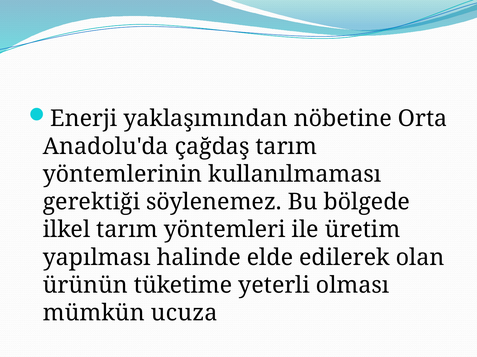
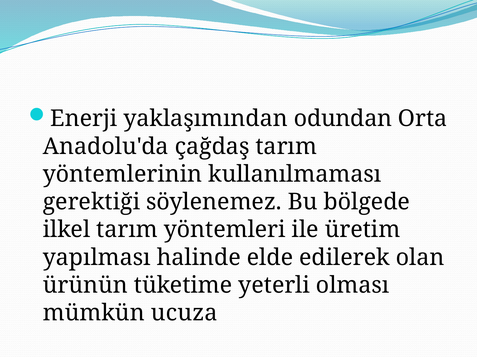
nöbetine: nöbetine -> odundan
